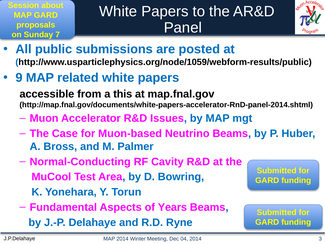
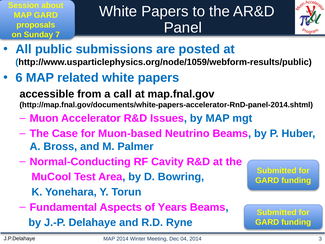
9: 9 -> 6
this: this -> call
